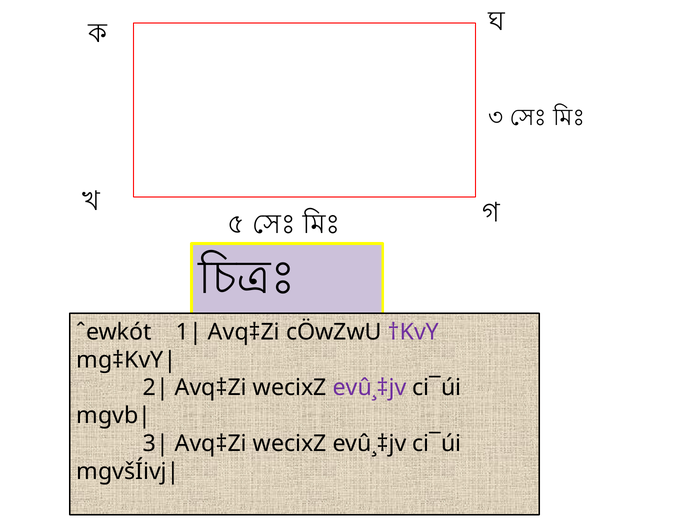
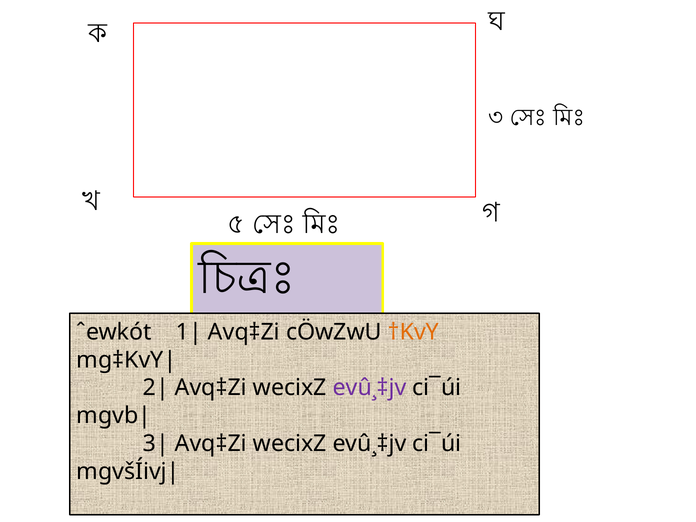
†KvY colour: purple -> orange
